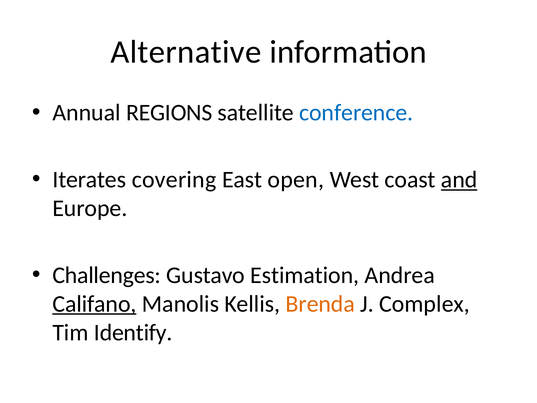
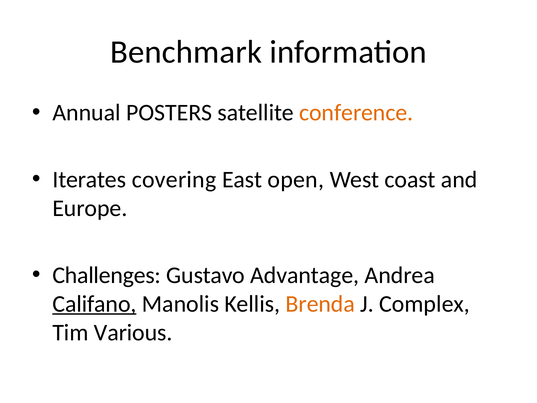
Alternative: Alternative -> Benchmark
REGIONS: REGIONS -> POSTERS
conference colour: blue -> orange
and underline: present -> none
Estimation: Estimation -> Advantage
Identify: Identify -> Various
